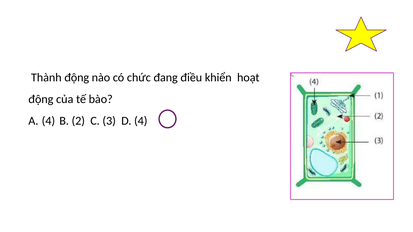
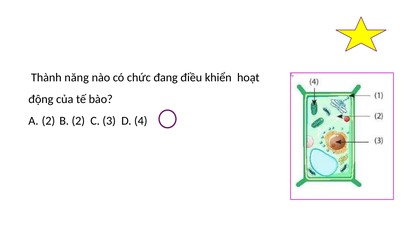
Thành động: động -> năng
A 4: 4 -> 2
